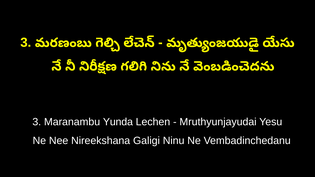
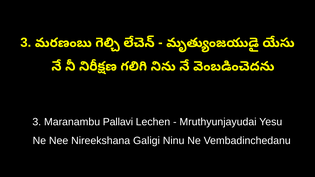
Yunda: Yunda -> Pallavi
